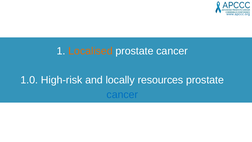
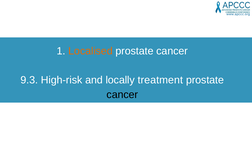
1.0: 1.0 -> 9.3
resources: resources -> treatment
cancer at (122, 94) colour: blue -> black
